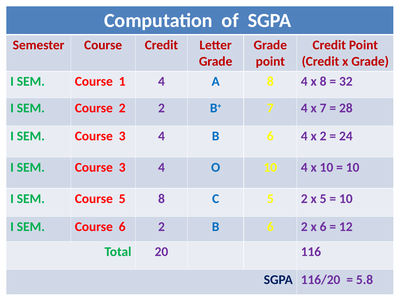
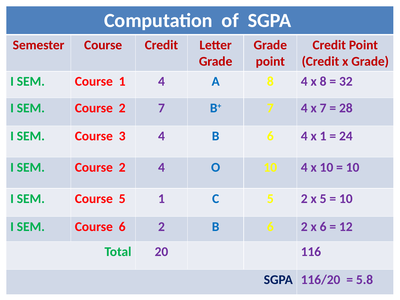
2 2: 2 -> 7
x 2: 2 -> 1
3 at (122, 167): 3 -> 2
5 8: 8 -> 1
